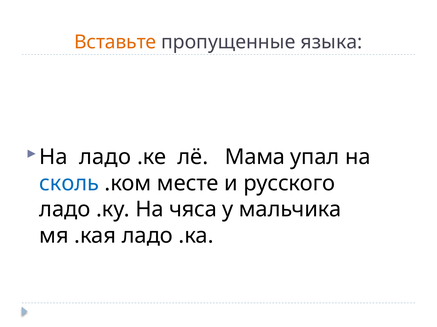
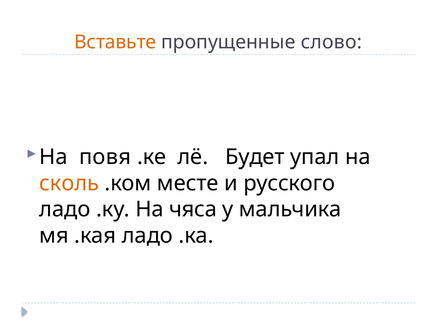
языка: языка -> слово
На ладо: ладо -> повя
Мама: Мама -> Будет
сколь colour: blue -> orange
